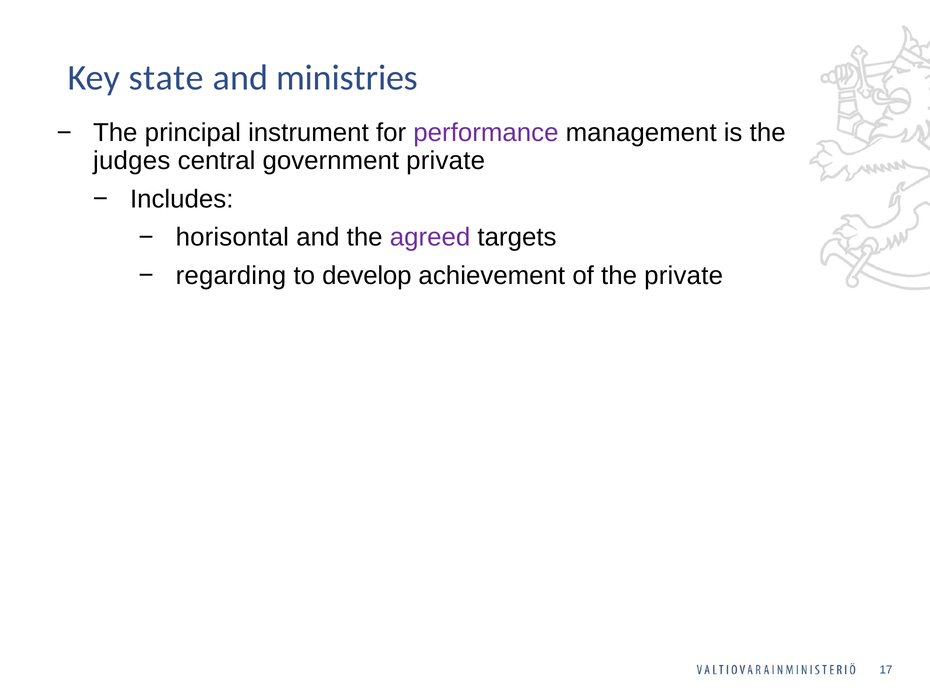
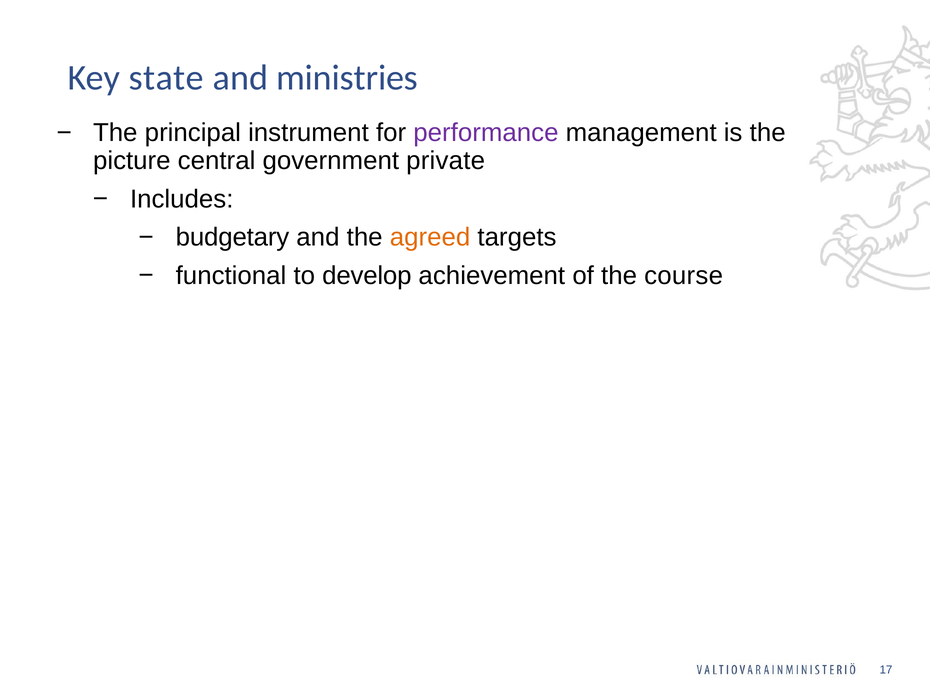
judges: judges -> picture
horisontal: horisontal -> budgetary
agreed colour: purple -> orange
regarding: regarding -> functional
the private: private -> course
